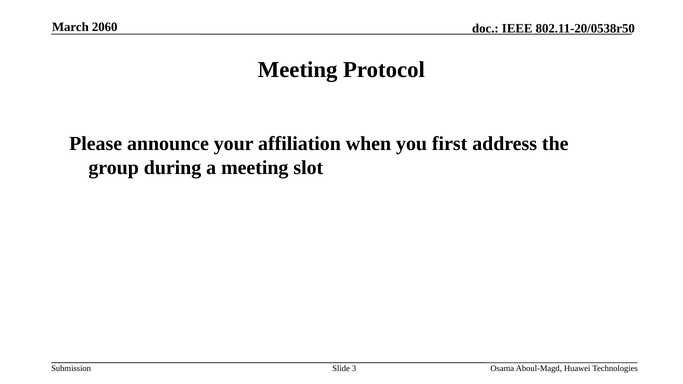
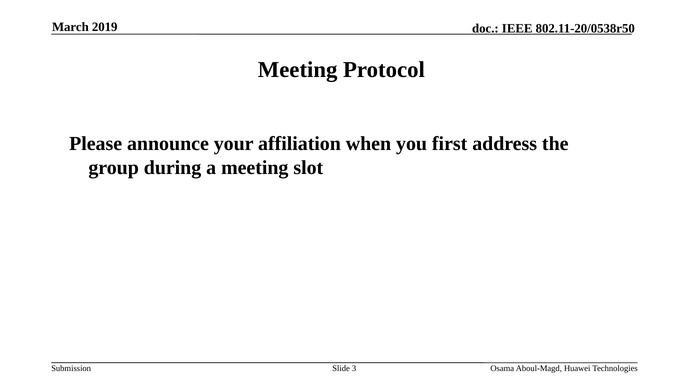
2060: 2060 -> 2019
